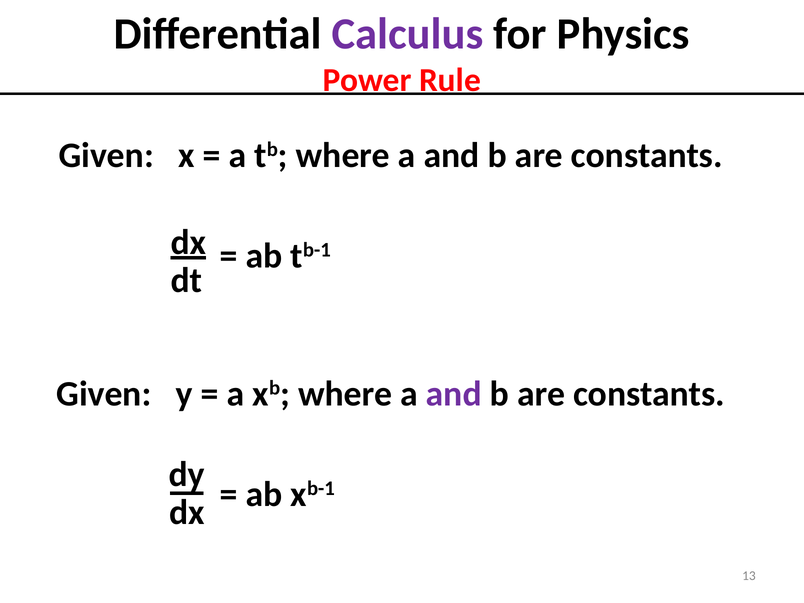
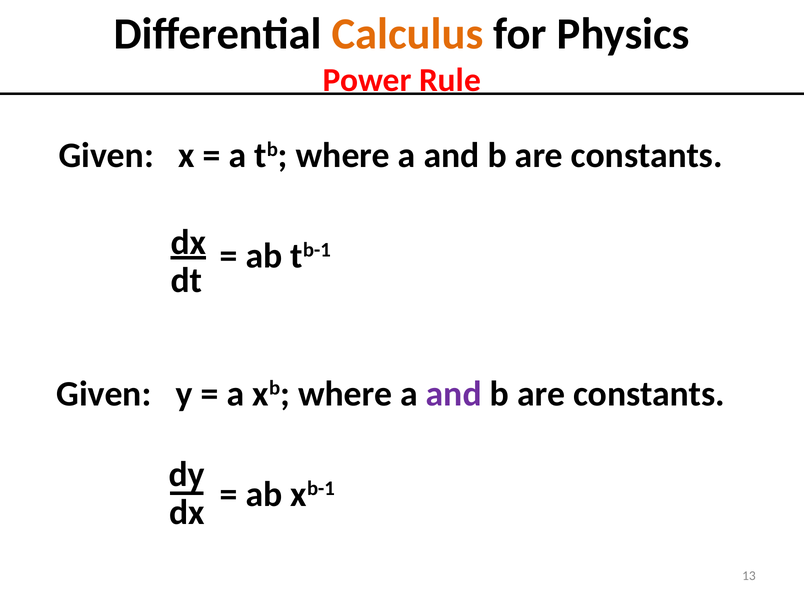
Calculus colour: purple -> orange
